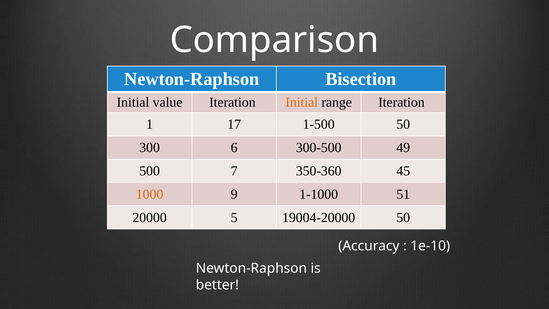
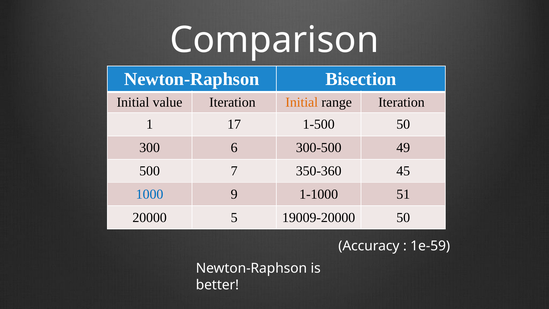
1000 colour: orange -> blue
19004-20000: 19004-20000 -> 19009-20000
1e-10: 1e-10 -> 1e-59
